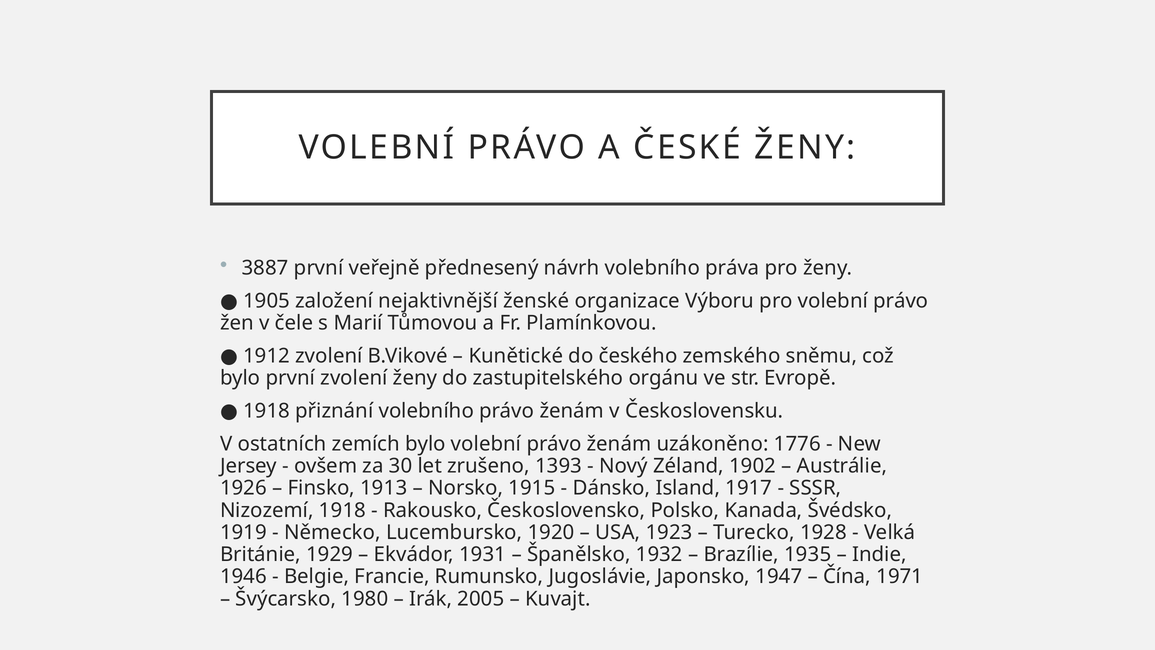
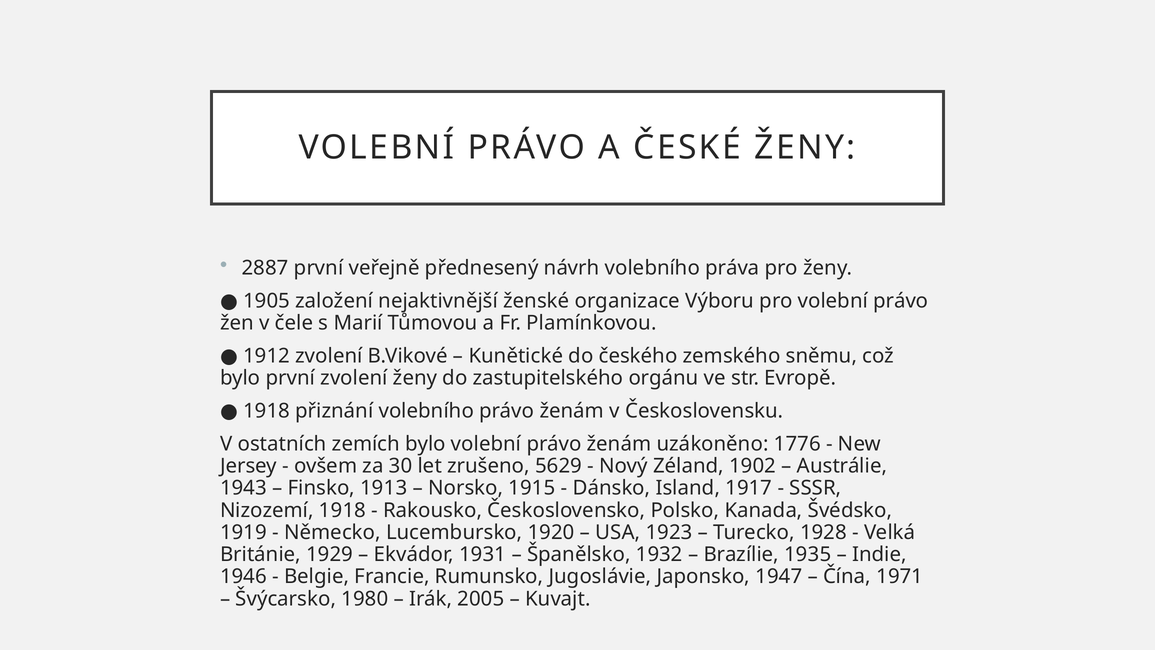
3887: 3887 -> 2887
1393: 1393 -> 5629
1926: 1926 -> 1943
